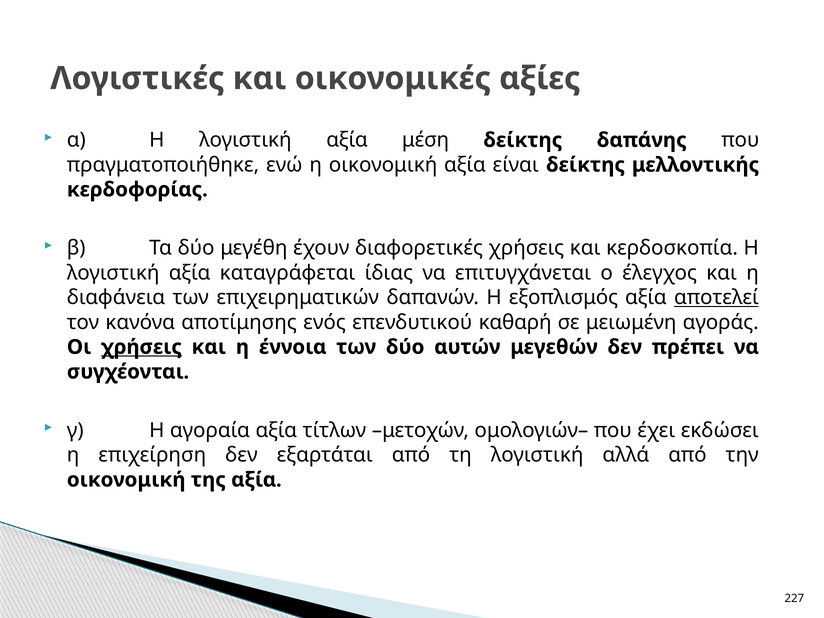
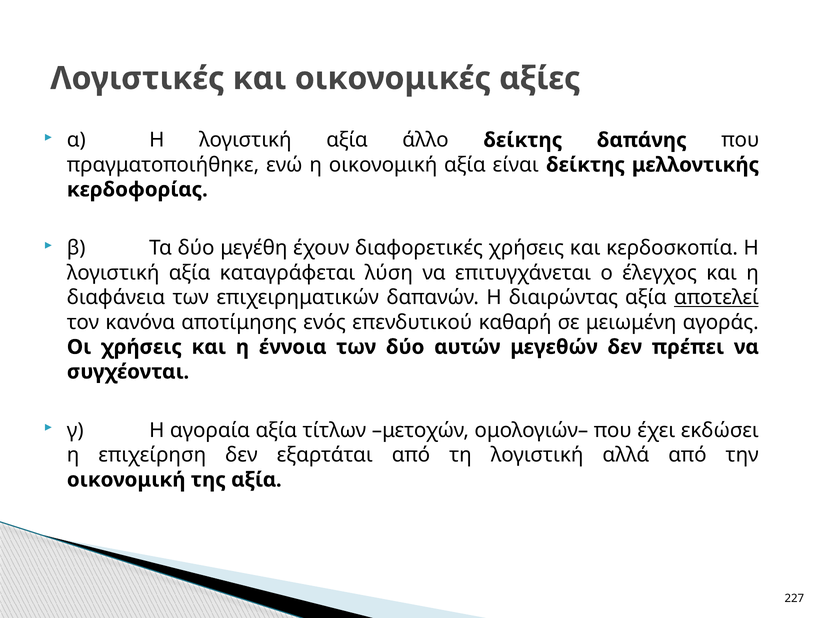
μέση: μέση -> άλλο
ίδιας: ίδιας -> λύση
εξοπλισμός: εξοπλισμός -> διαιρώντας
χρήσεις at (141, 347) underline: present -> none
